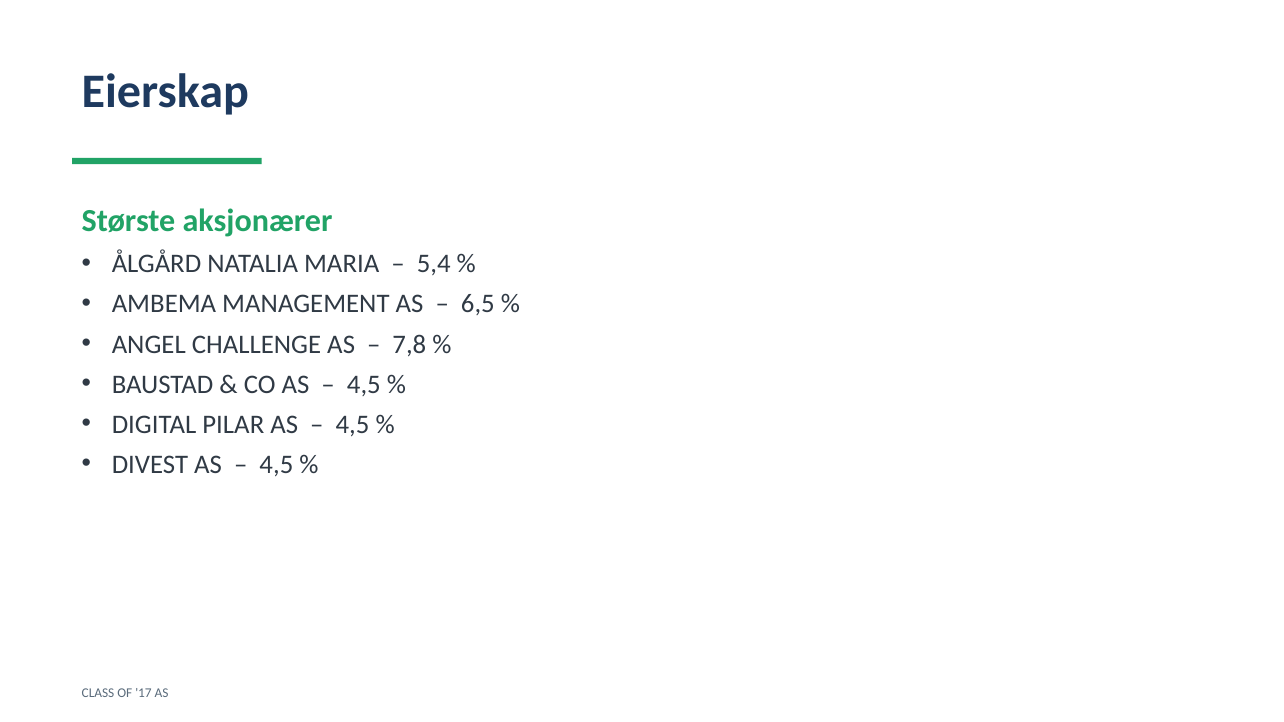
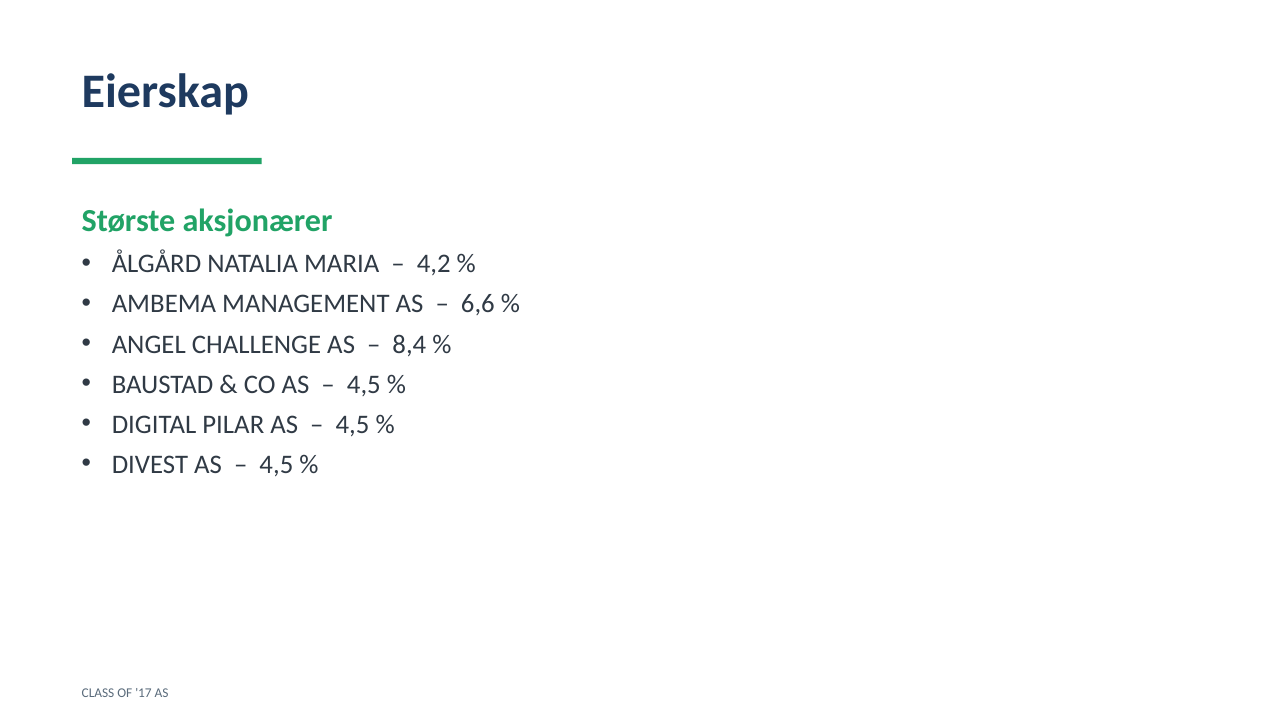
5,4: 5,4 -> 4,2
6,5: 6,5 -> 6,6
7,8: 7,8 -> 8,4
